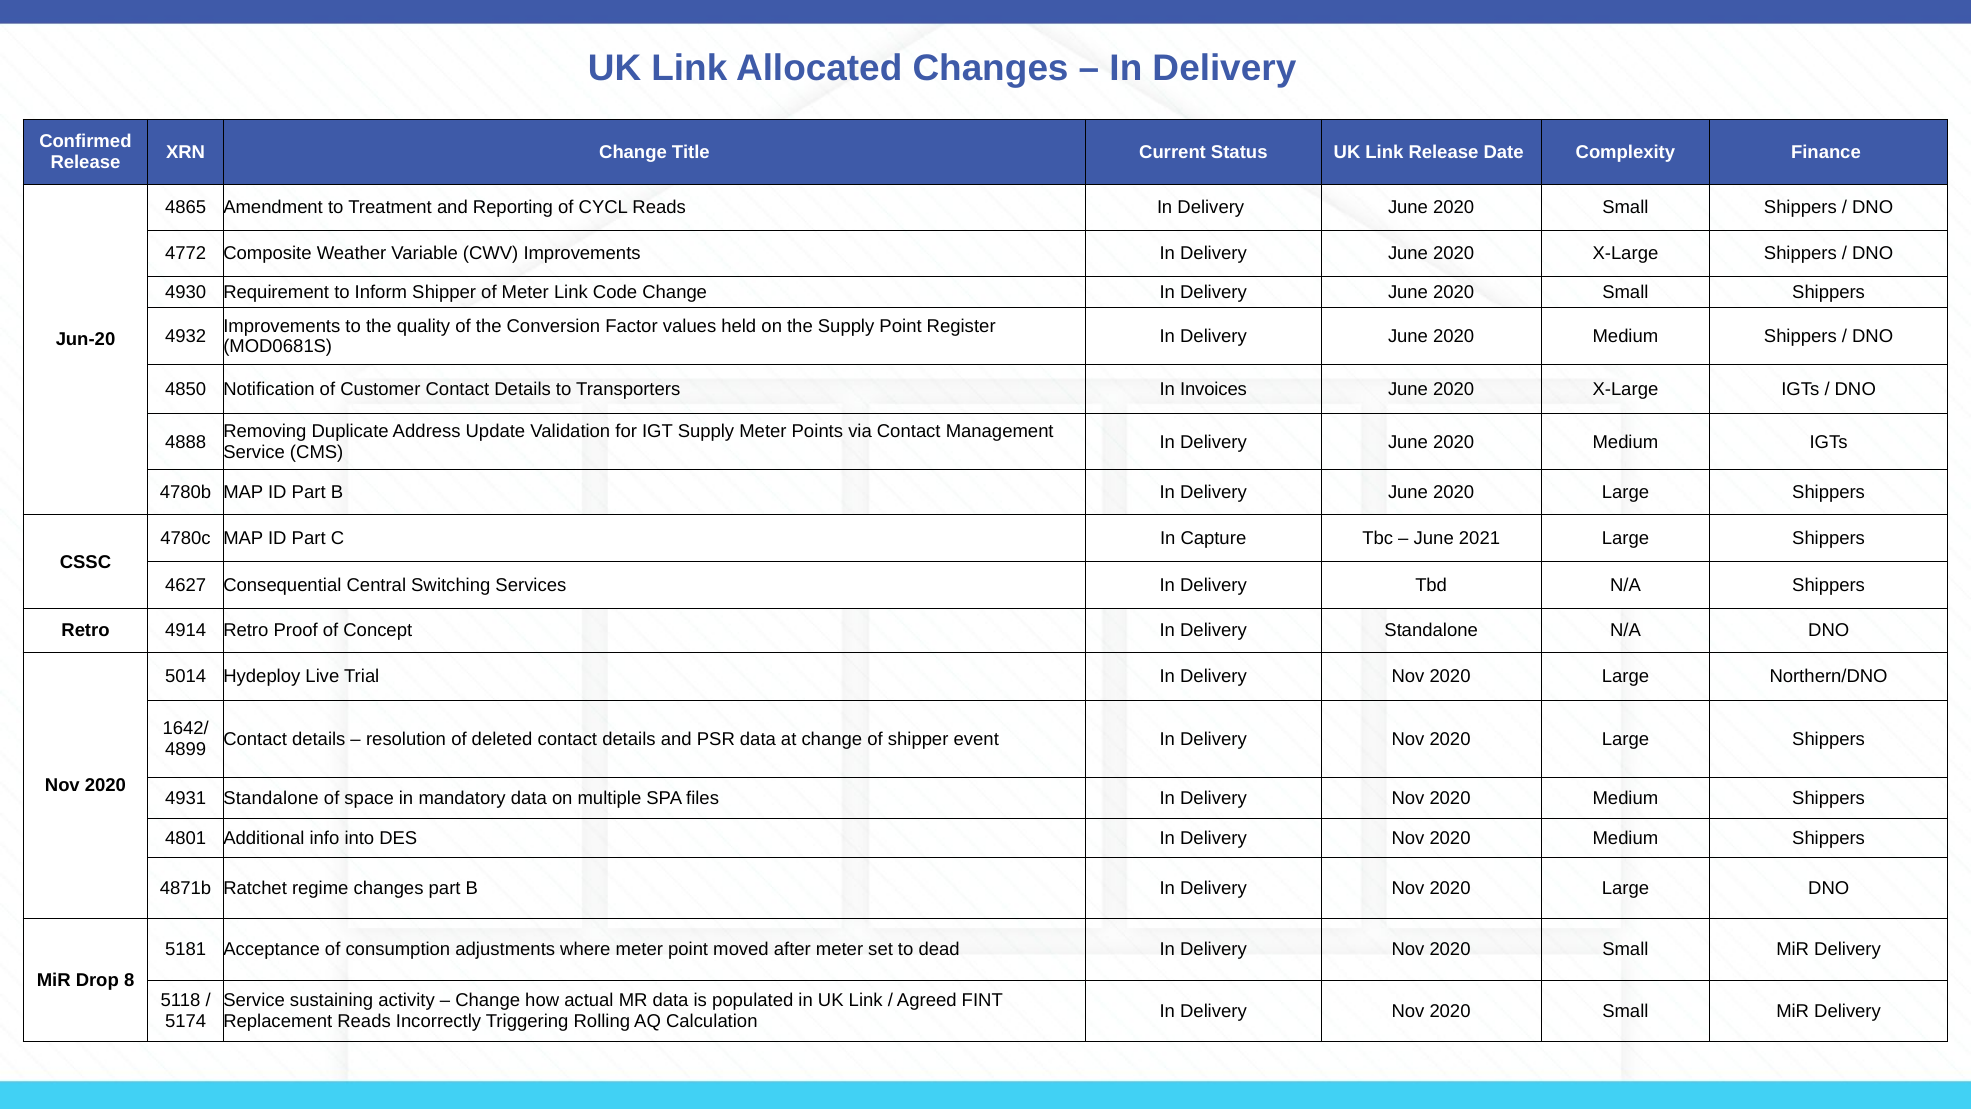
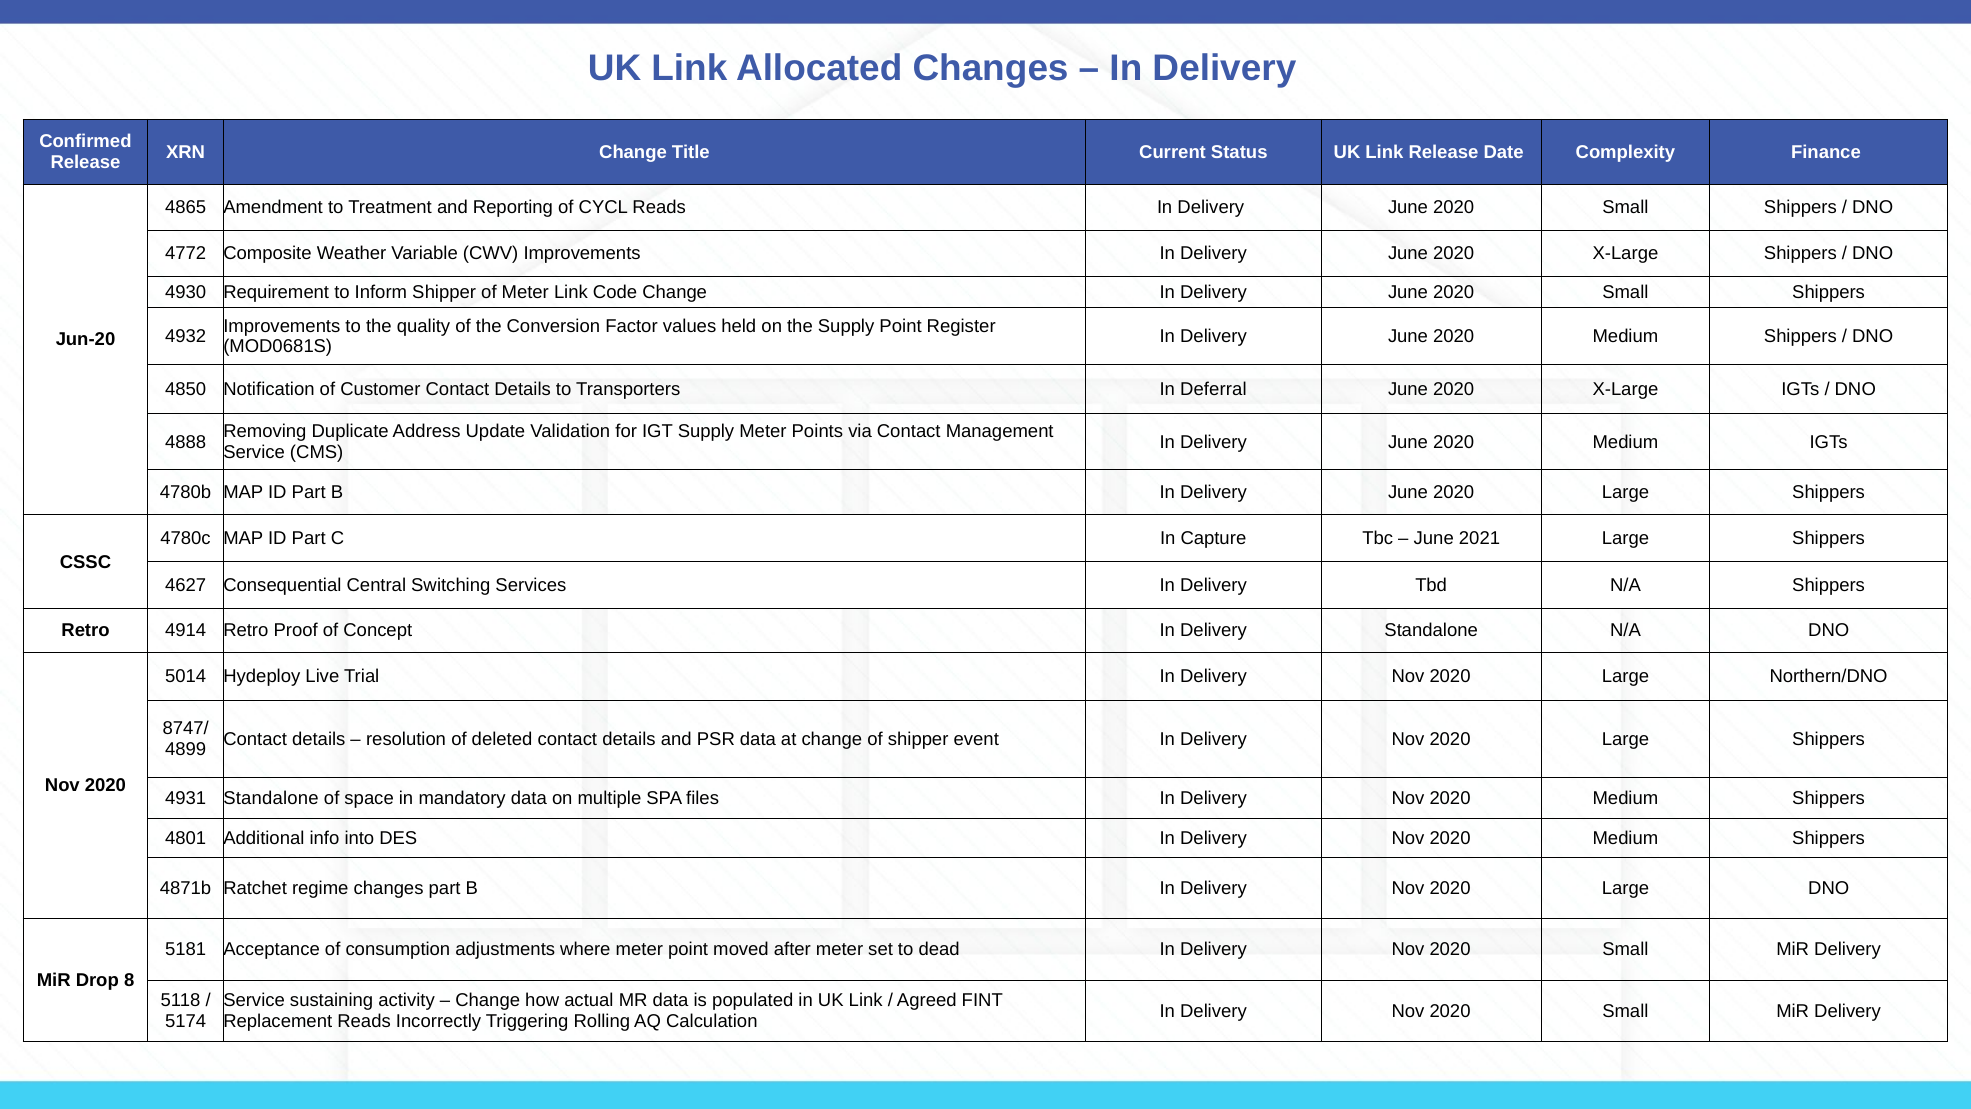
Invoices: Invoices -> Deferral
1642/: 1642/ -> 8747/
